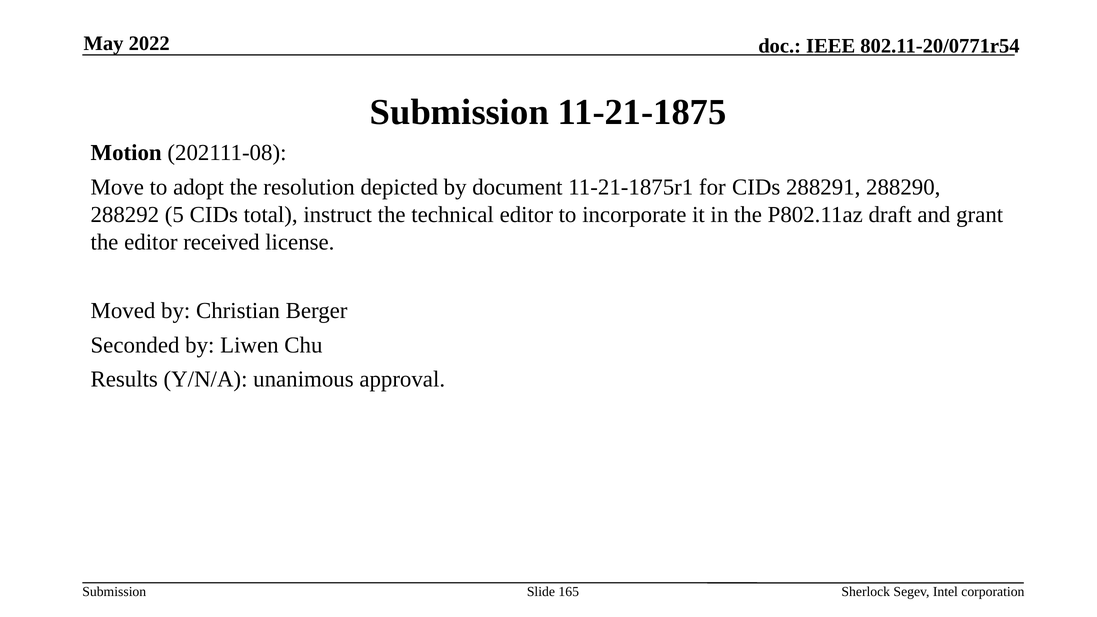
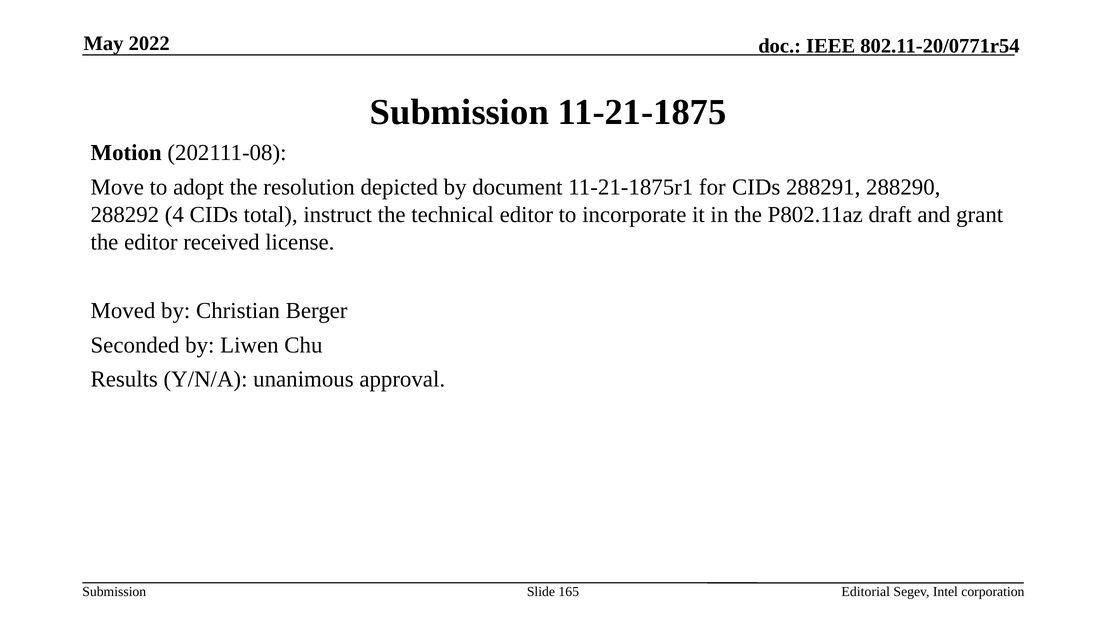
5: 5 -> 4
Sherlock: Sherlock -> Editorial
